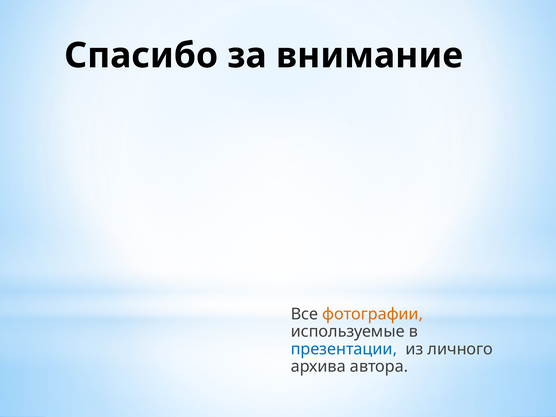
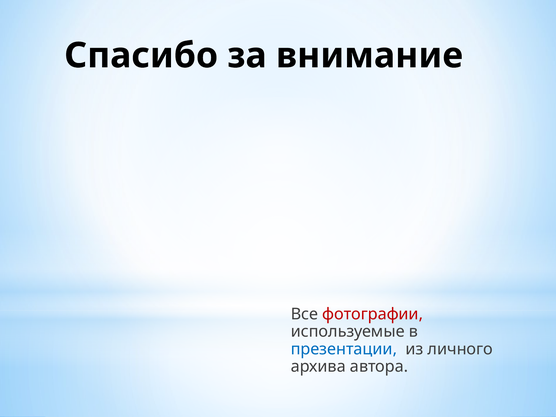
фотографии colour: orange -> red
